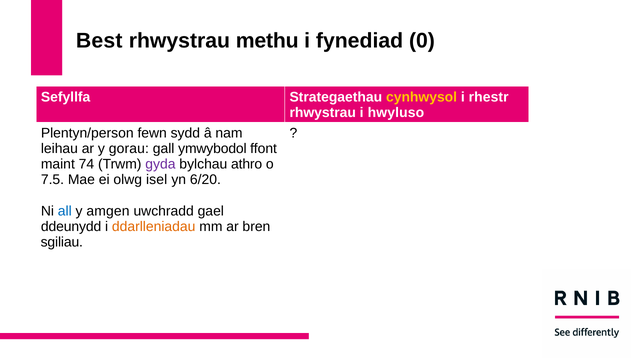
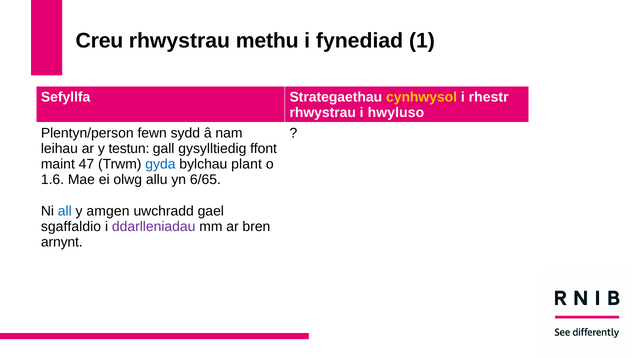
Best: Best -> Creu
0: 0 -> 1
gorau: gorau -> testun
ymwybodol: ymwybodol -> gysylltiedig
74: 74 -> 47
gyda colour: purple -> blue
athro: athro -> plant
7.5: 7.5 -> 1.6
isel: isel -> allu
6/20: 6/20 -> 6/65
ddeunydd: ddeunydd -> sgaffaldio
ddarlleniadau colour: orange -> purple
sgiliau: sgiliau -> arnynt
